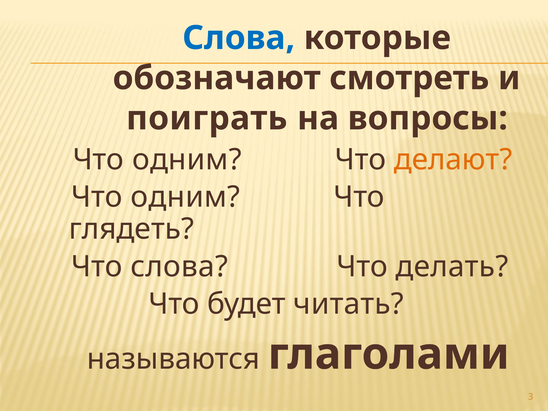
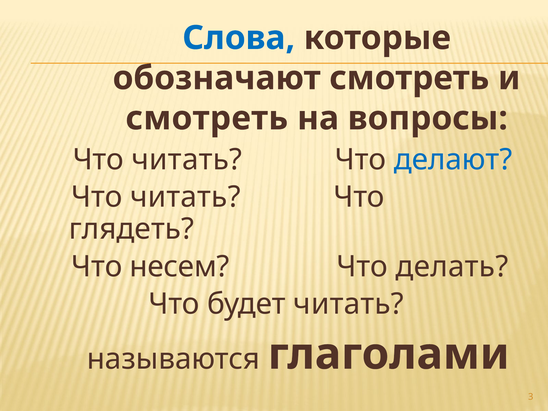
поиграть at (207, 118): поиграть -> смотреть
одним at (187, 160): одним -> читать
делают colour: orange -> blue
одним at (185, 197): одним -> читать
Что слова: слова -> несем
